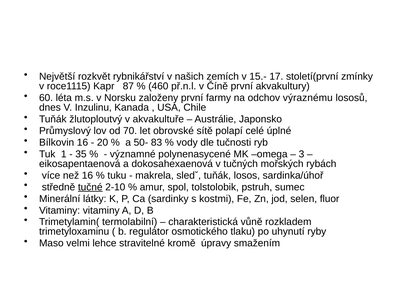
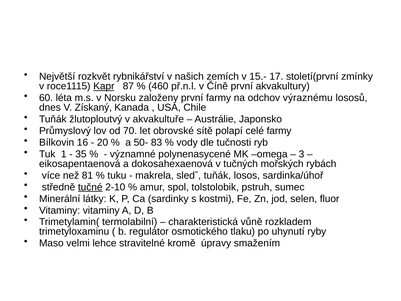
Kapr underline: none -> present
Inzulinu: Inzulinu -> Získaný
celé úplné: úplné -> farmy
než 16: 16 -> 81
